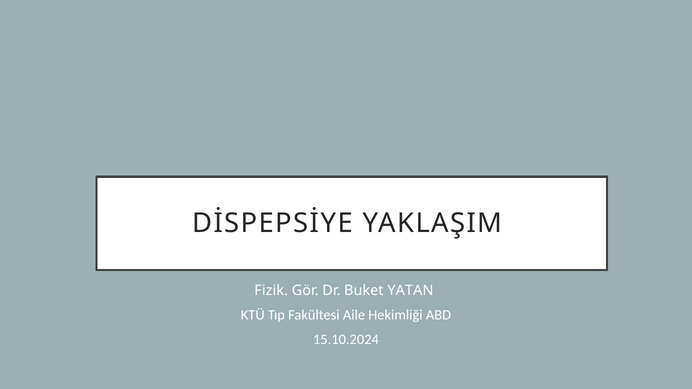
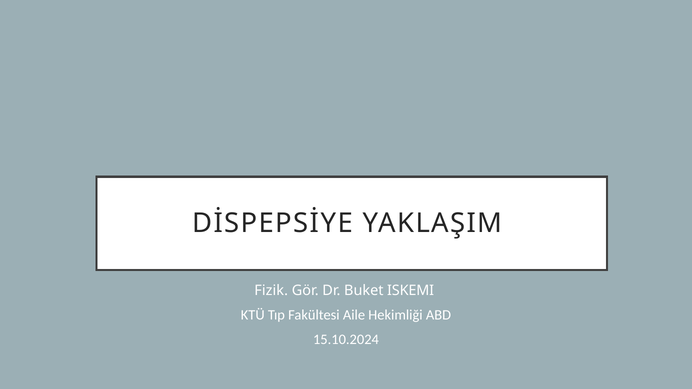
YATAN: YATAN -> ISKEMI
